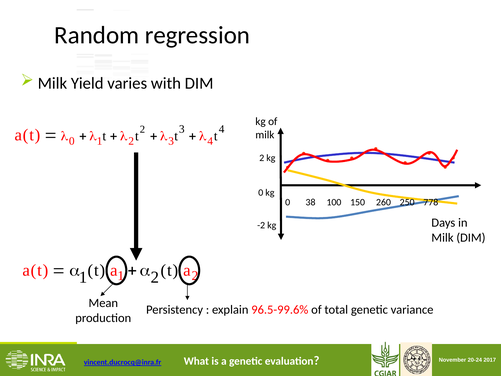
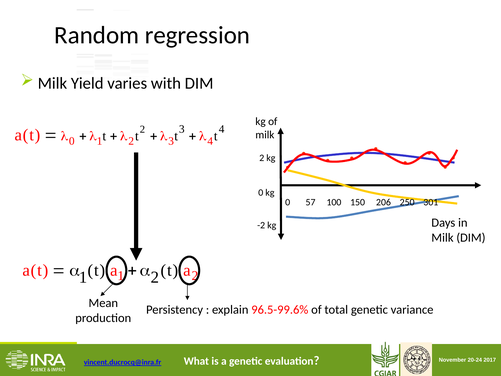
38: 38 -> 57
260: 260 -> 206
778: 778 -> 301
